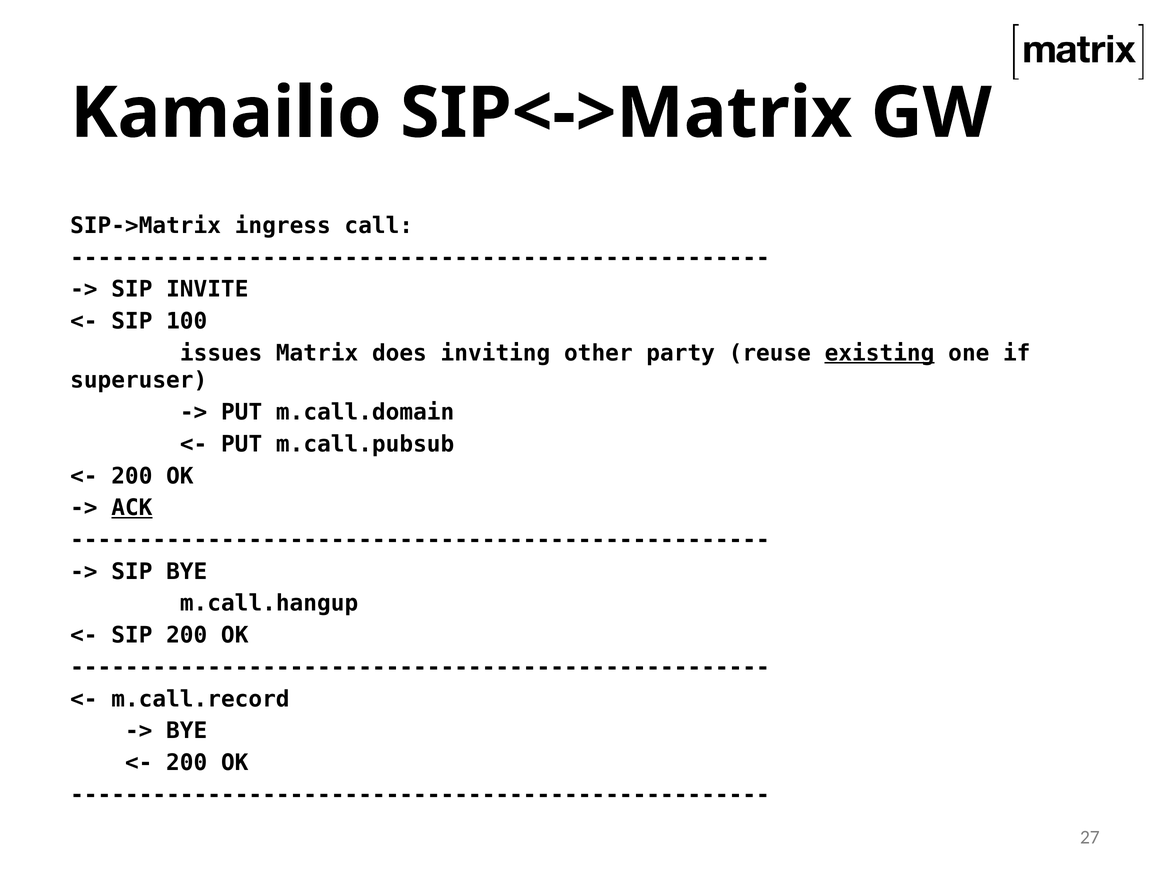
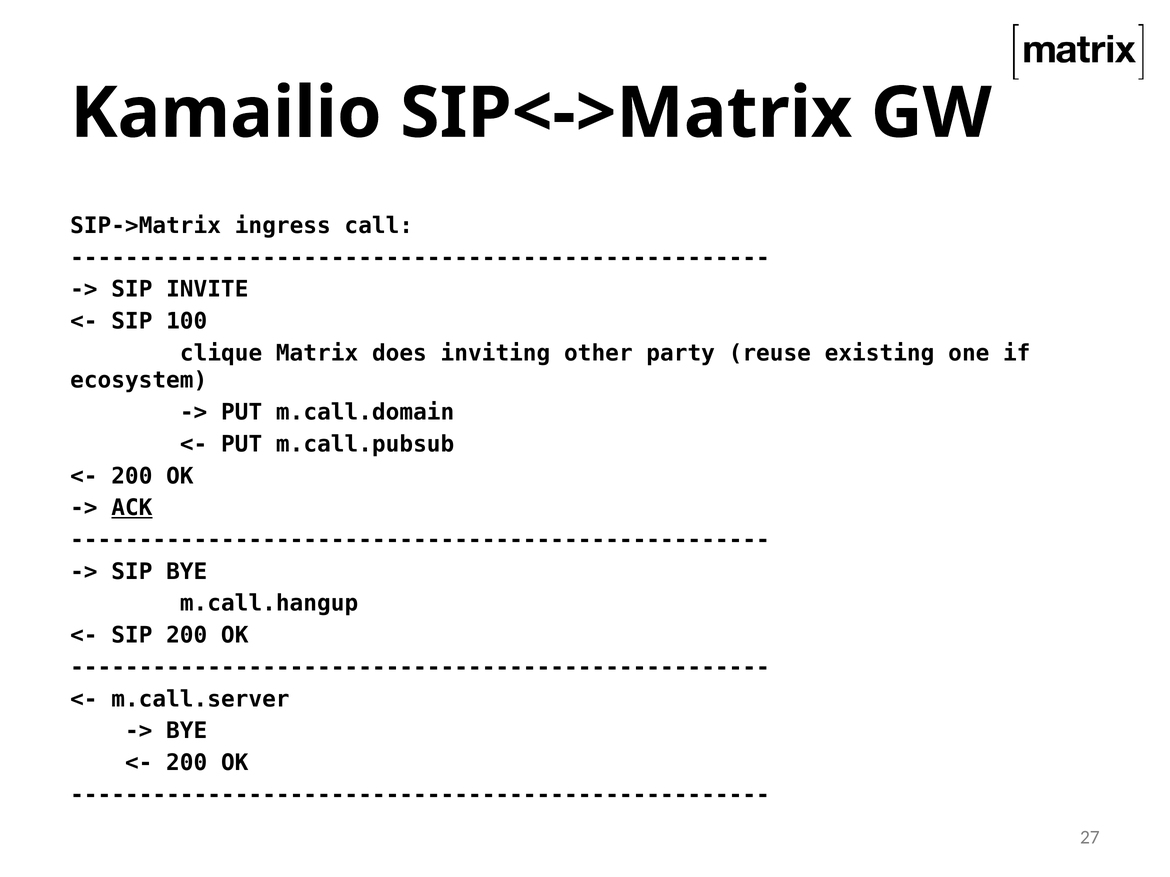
issues: issues -> clique
existing underline: present -> none
superuser: superuser -> ecosystem
m.call.record: m.call.record -> m.call.server
